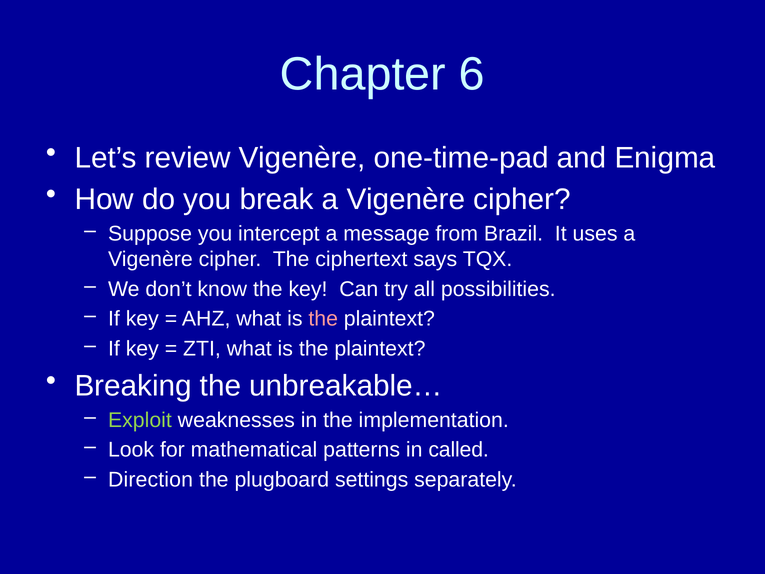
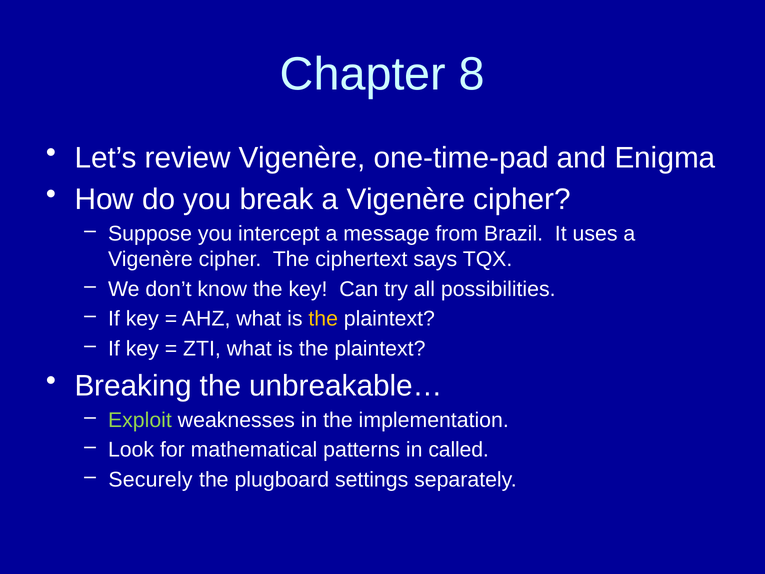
6: 6 -> 8
the at (323, 319) colour: pink -> yellow
Direction: Direction -> Securely
